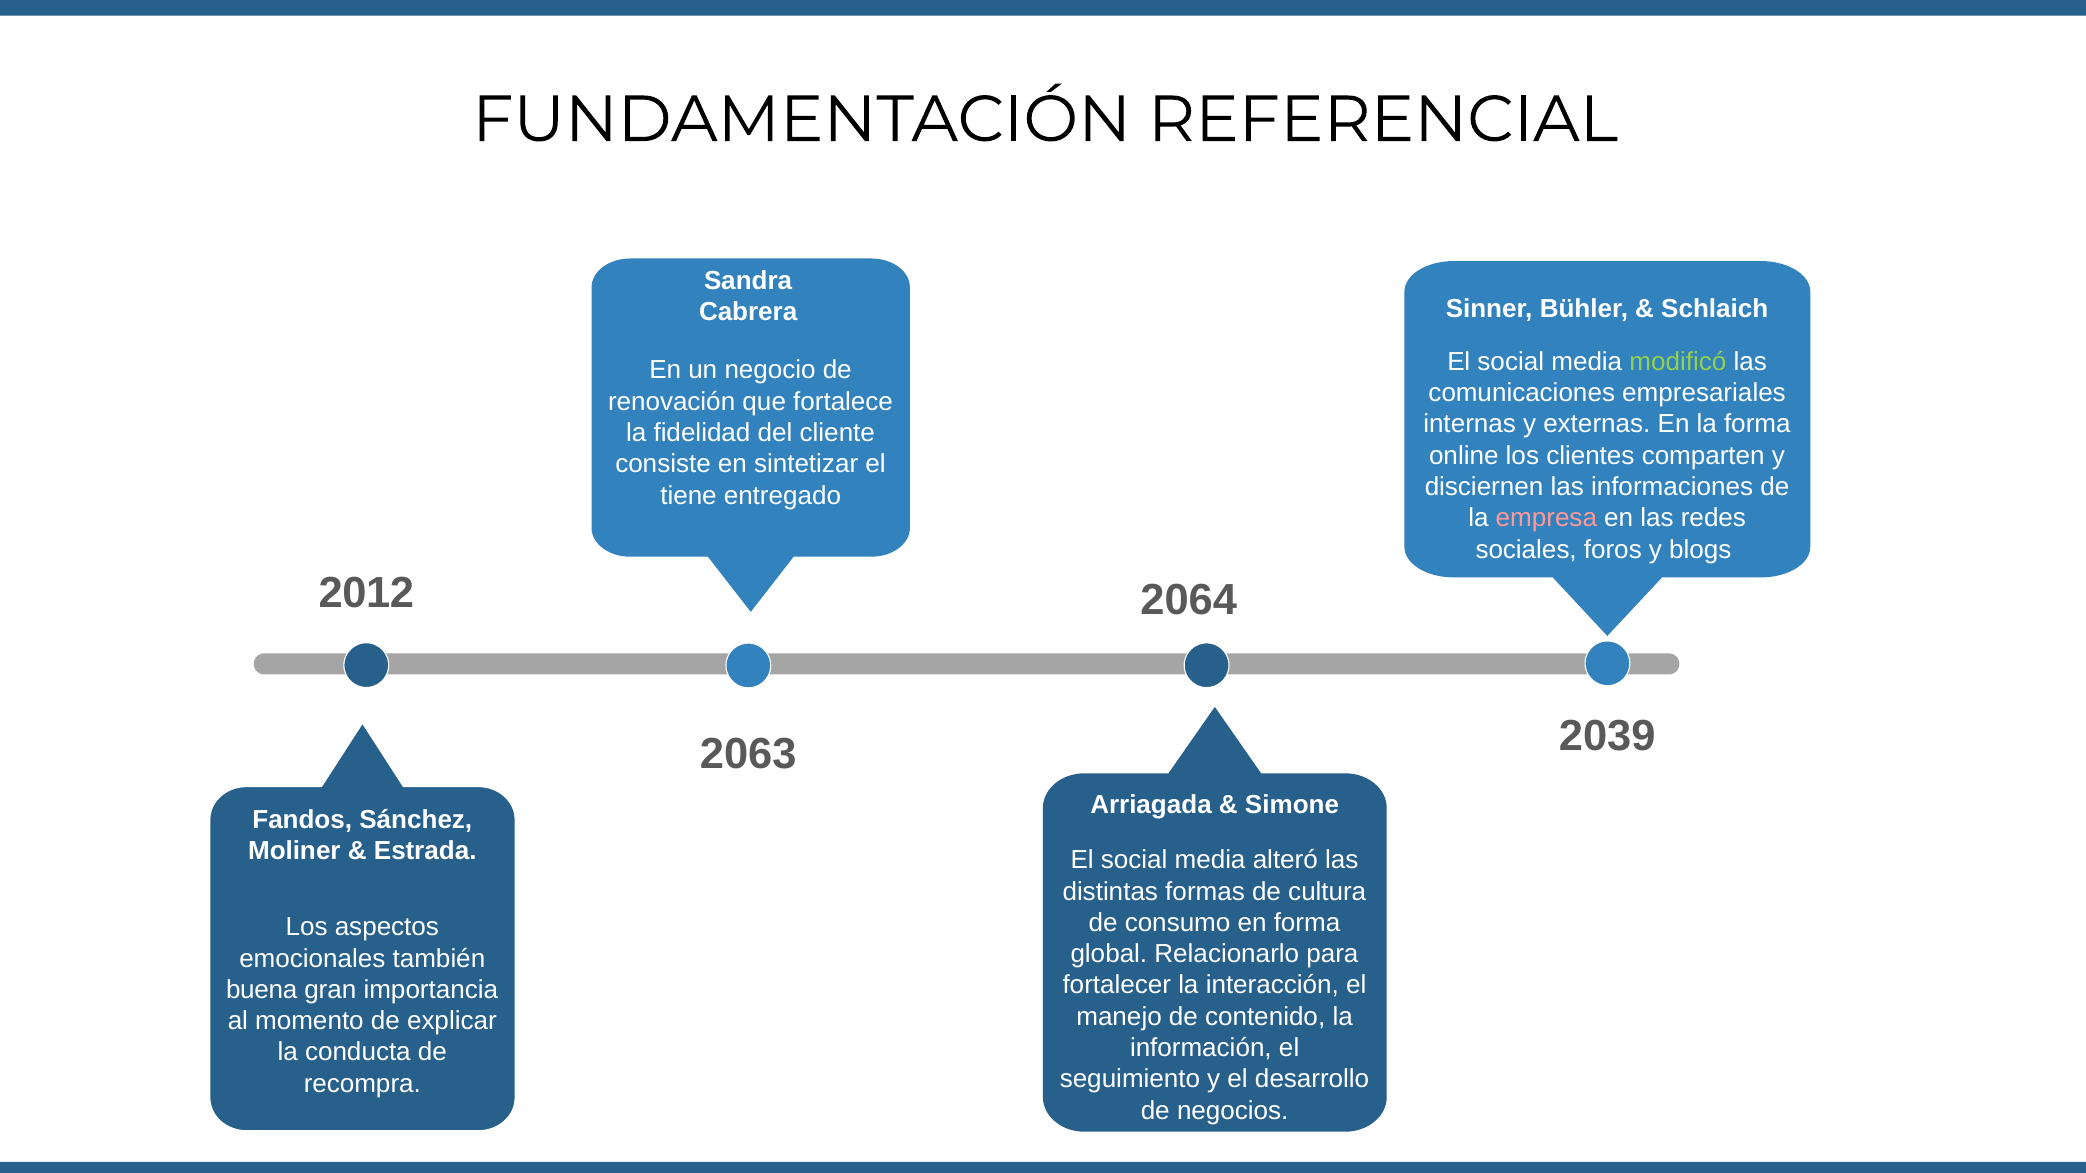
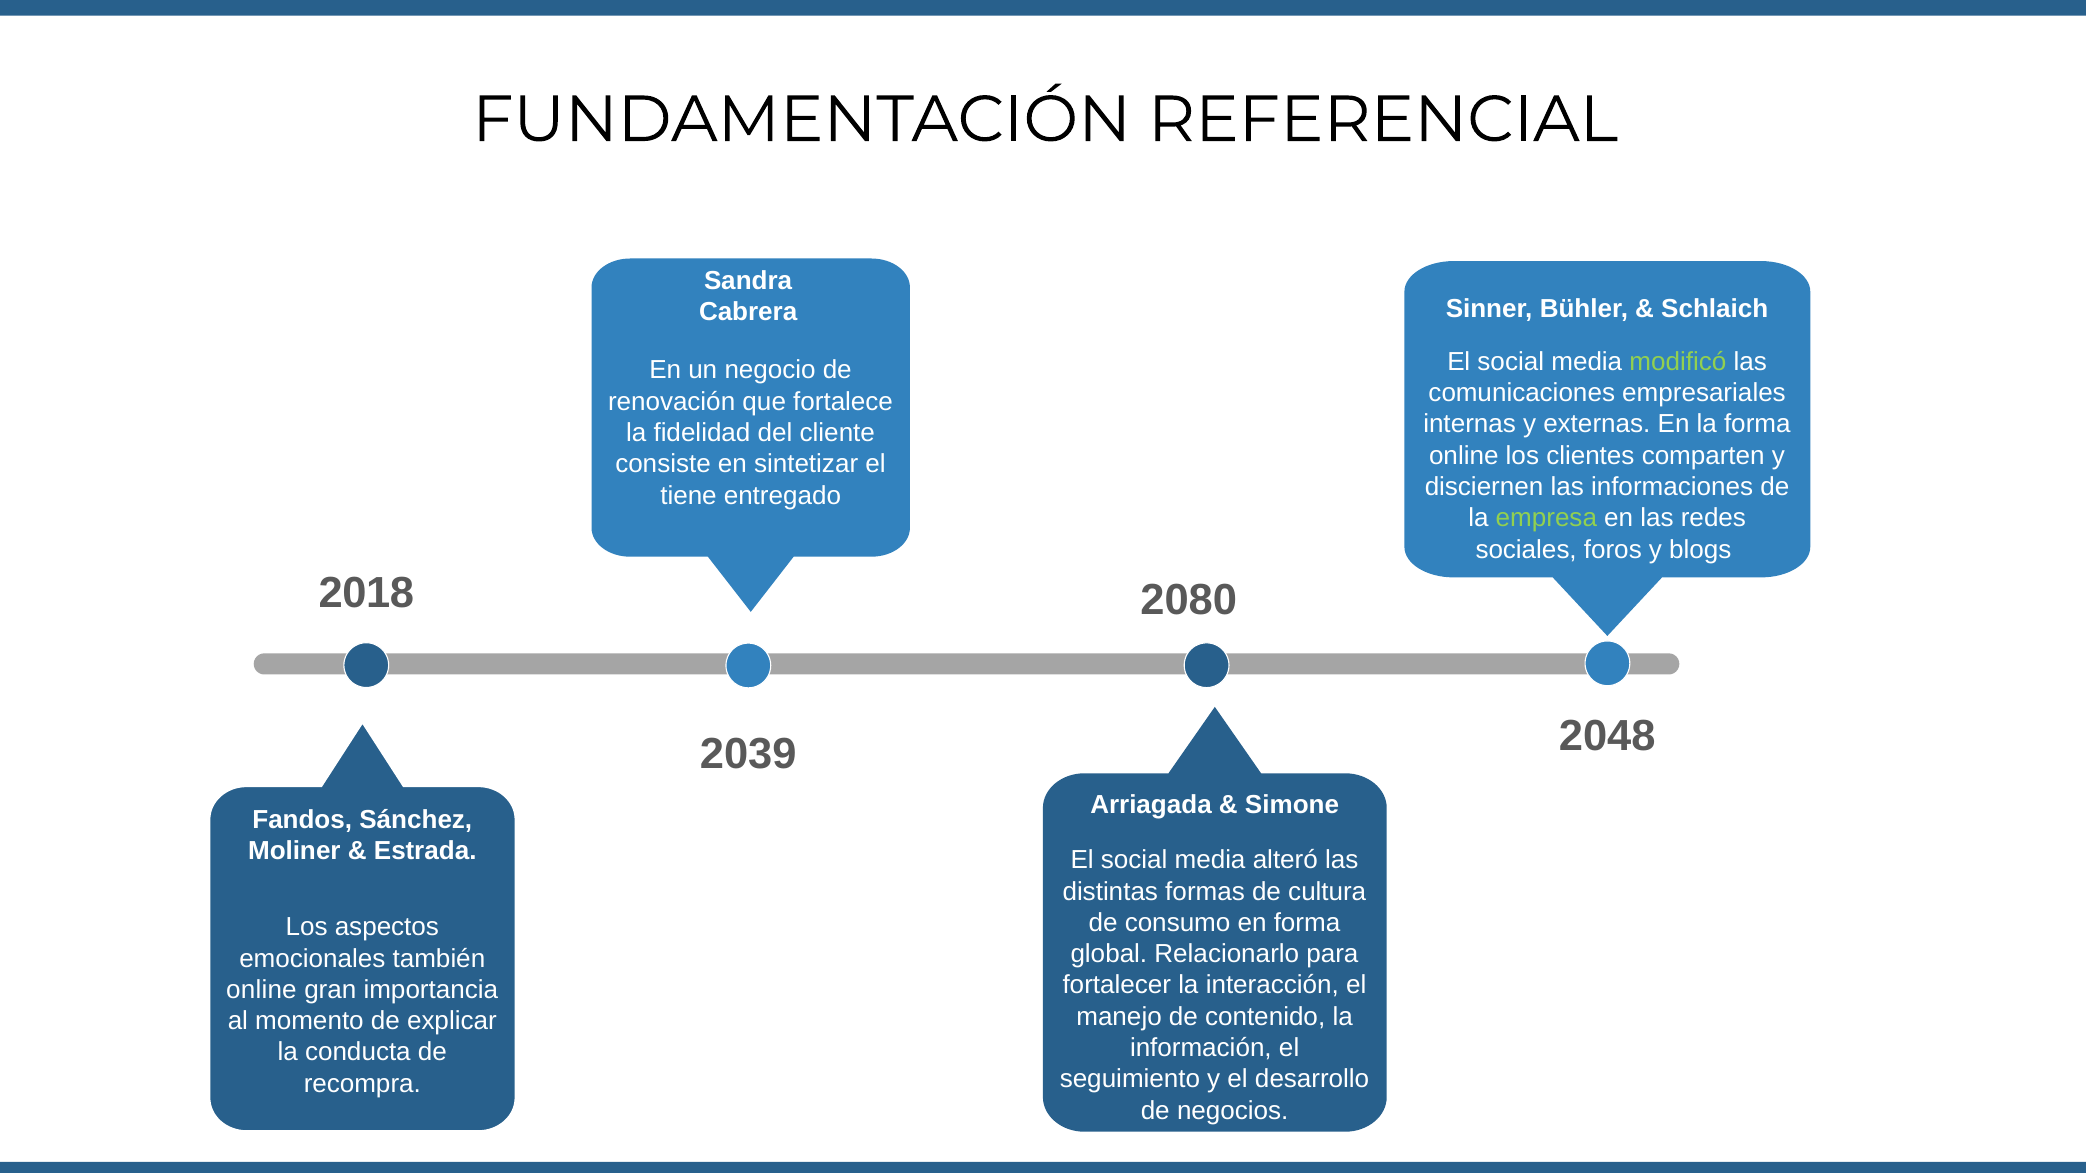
empresa colour: pink -> light green
2012: 2012 -> 2018
2064: 2064 -> 2080
2039: 2039 -> 2048
2063: 2063 -> 2039
buena at (262, 990): buena -> online
